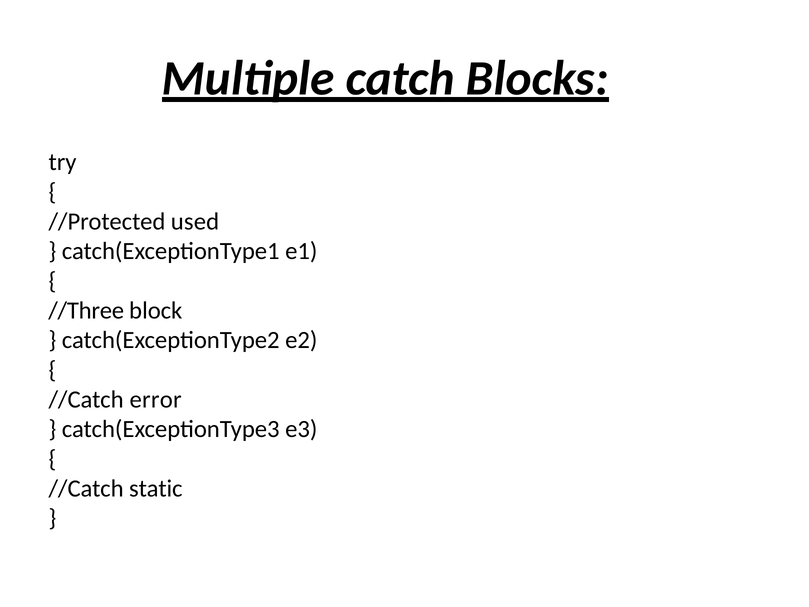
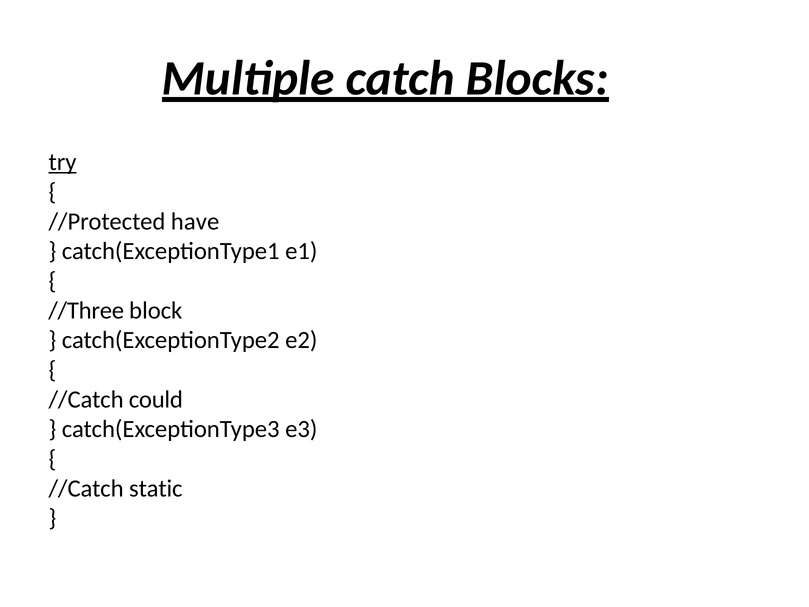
try underline: none -> present
used: used -> have
error: error -> could
